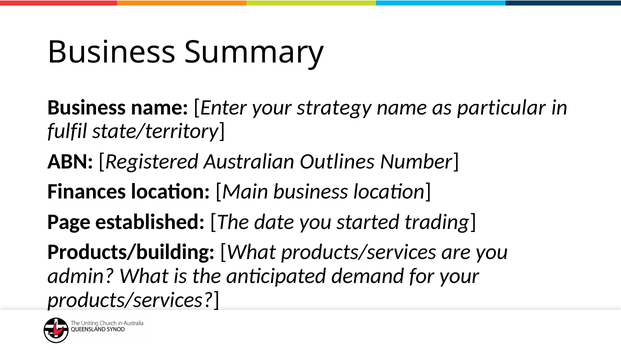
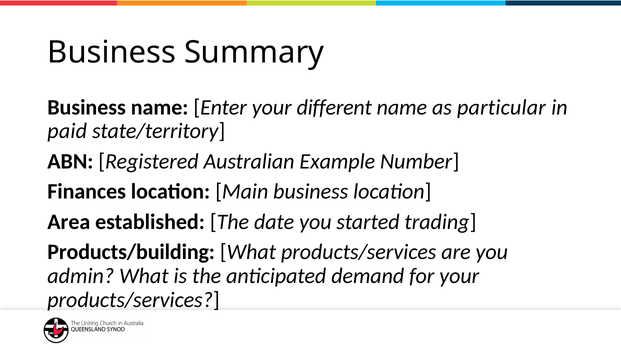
strategy: strategy -> different
fulfil: fulfil -> paid
Outlines: Outlines -> Example
Page: Page -> Area
